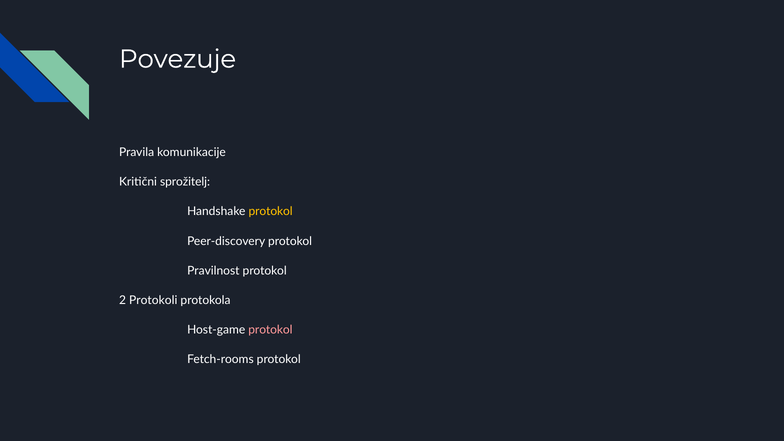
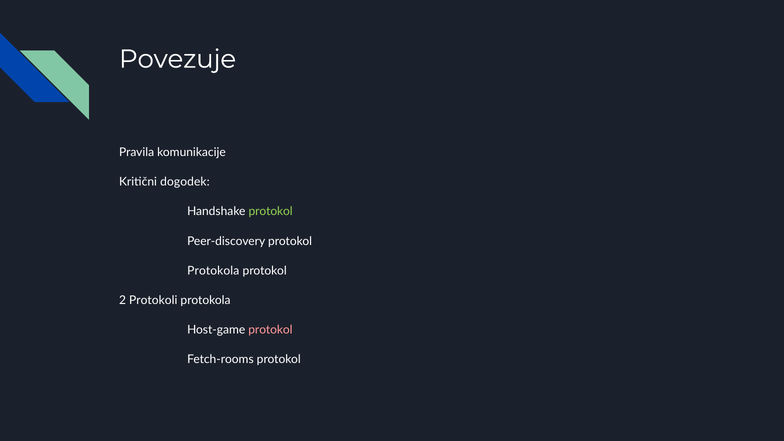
sprožitelj: sprožitelj -> dogodek
protokol at (271, 212) colour: yellow -> light green
Pravilnost at (213, 271): Pravilnost -> Protokola
